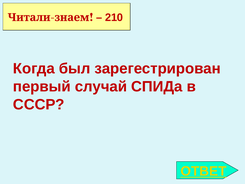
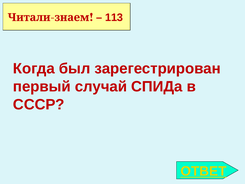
210: 210 -> 113
